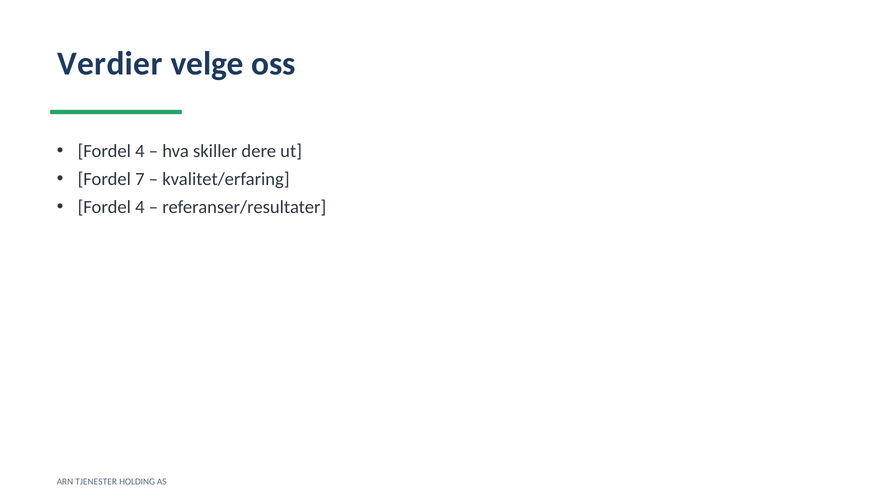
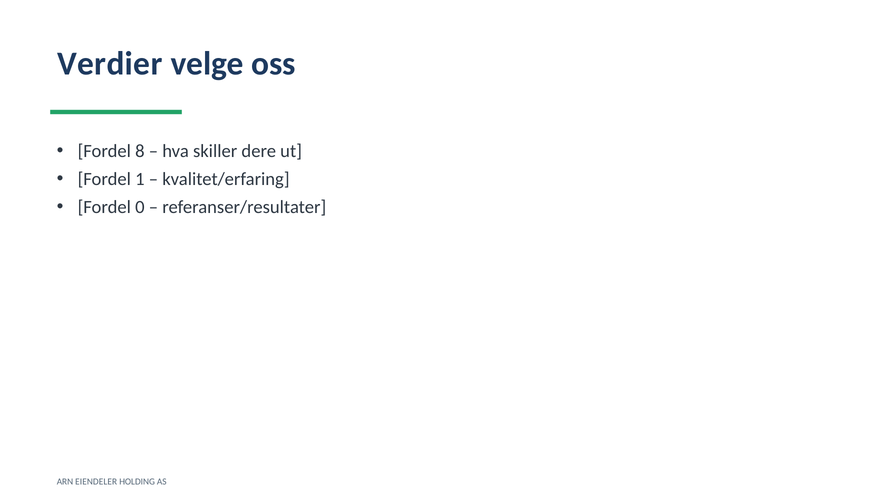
4 at (140, 151): 4 -> 8
7: 7 -> 1
4 at (140, 207): 4 -> 0
TJENESTER: TJENESTER -> EIENDELER
